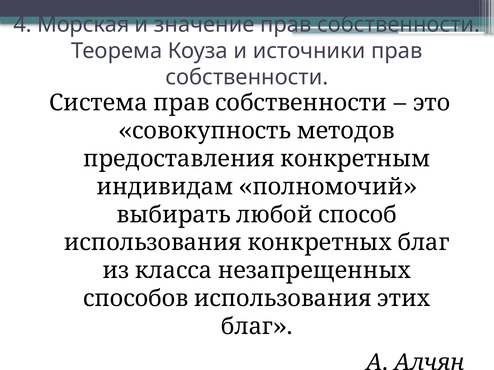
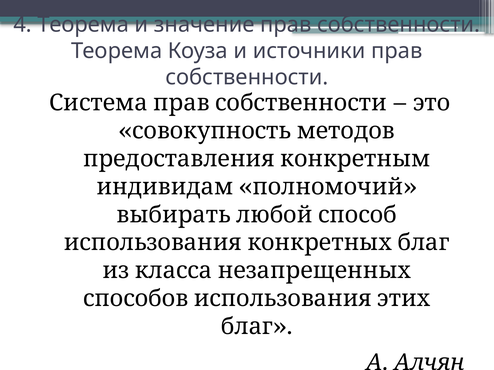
4 Морская: Морская -> Теорема
